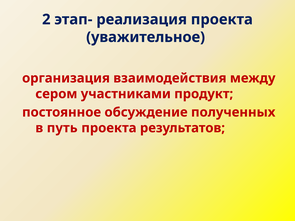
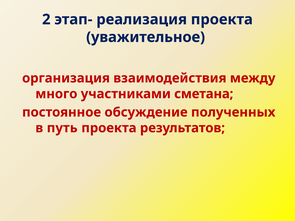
сером: сером -> много
продукт: продукт -> сметана
